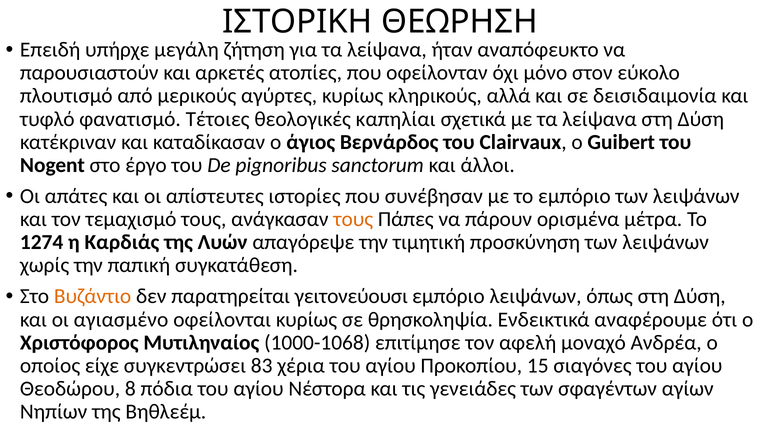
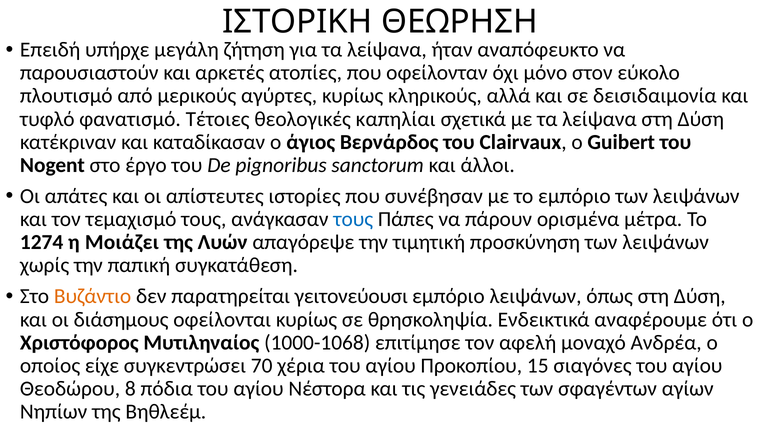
τους at (353, 220) colour: orange -> blue
Καρδιάς: Καρδιάς -> Μοιάζει
αγιασμένο: αγιασμένο -> διάσημους
83: 83 -> 70
